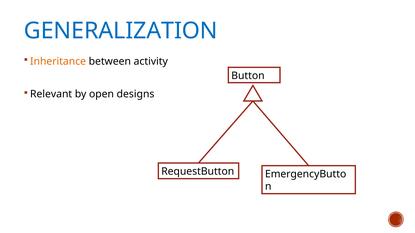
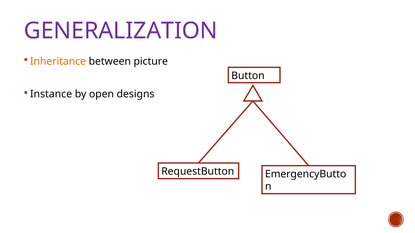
GENERALIZATION colour: blue -> purple
activity: activity -> picture
Relevant: Relevant -> Instance
